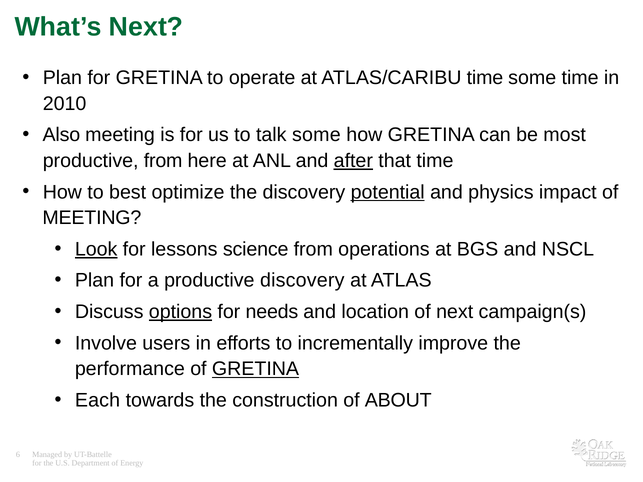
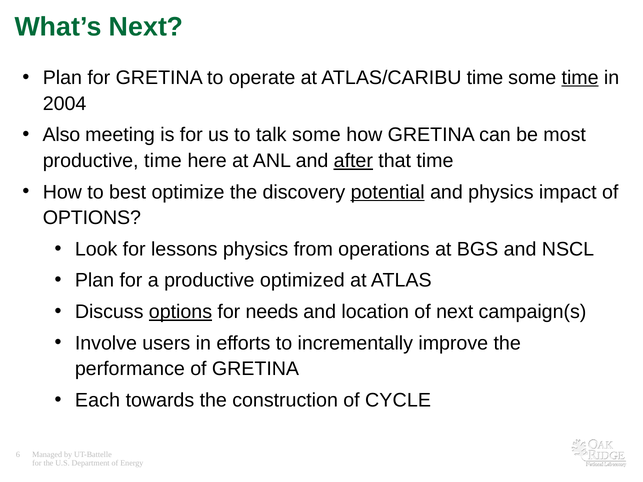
time at (580, 78) underline: none -> present
2010: 2010 -> 2004
productive from: from -> time
MEETING at (92, 218): MEETING -> OPTIONS
Look underline: present -> none
lessons science: science -> physics
productive discovery: discovery -> optimized
GRETINA at (256, 369) underline: present -> none
ABOUT: ABOUT -> CYCLE
